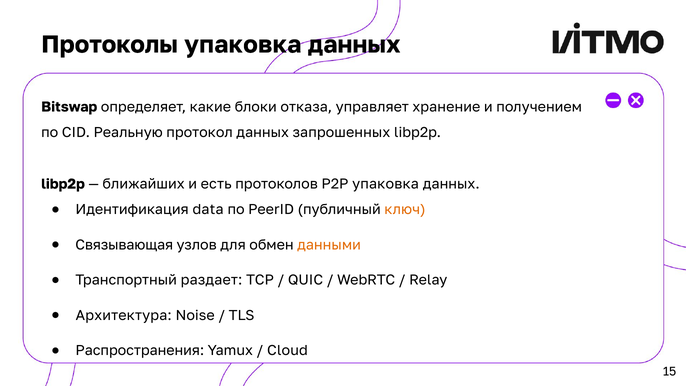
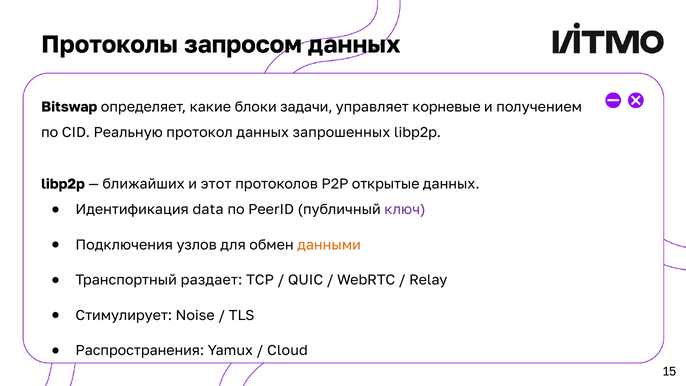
Протоколы упаковка: упаковка -> запросом
отказа: отказа -> задачи
хранение: хранение -> корневые
есть: есть -> этот
P2P упаковка: упаковка -> открытые
ключ colour: orange -> purple
Связывающая: Связывающая -> Подключения
Архитектура: Архитектура -> Стимулирует
